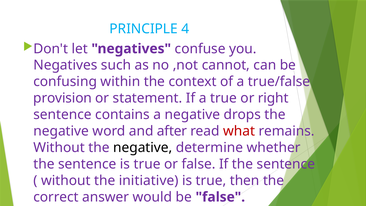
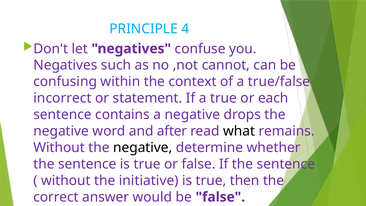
provision: provision -> incorrect
right: right -> each
what colour: red -> black
